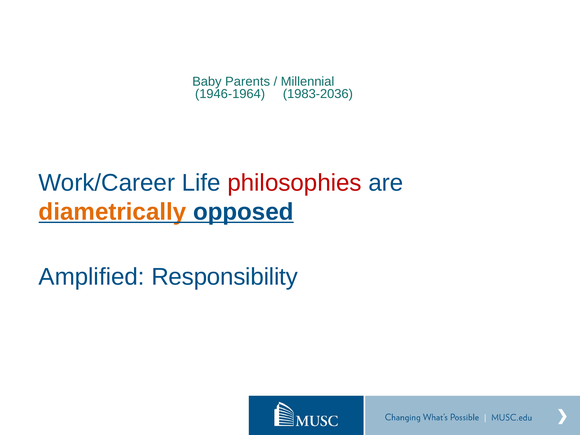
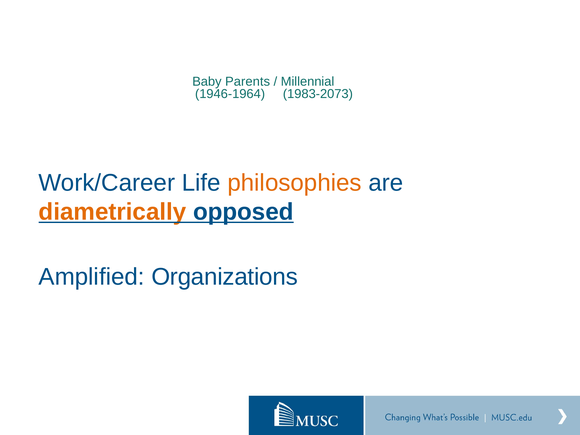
1983-2036: 1983-2036 -> 1983-2073
philosophies colour: red -> orange
Responsibility: Responsibility -> Organizations
